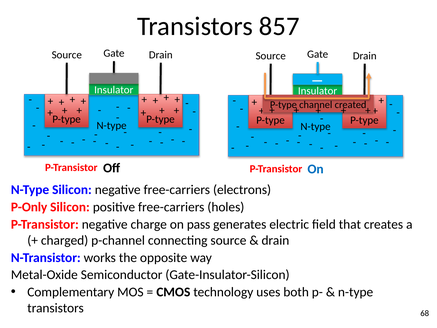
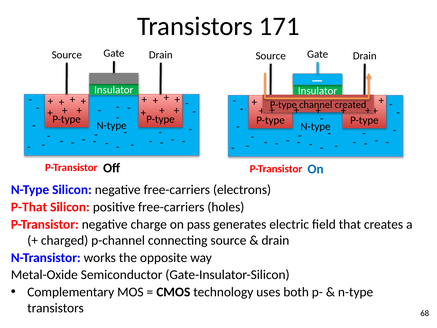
857: 857 -> 171
P-Only: P-Only -> P-That
